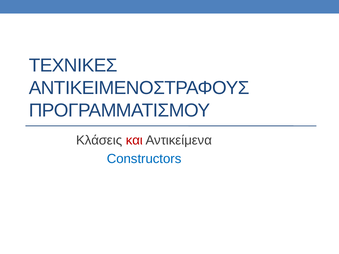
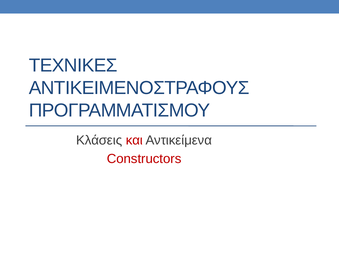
Constructors colour: blue -> red
